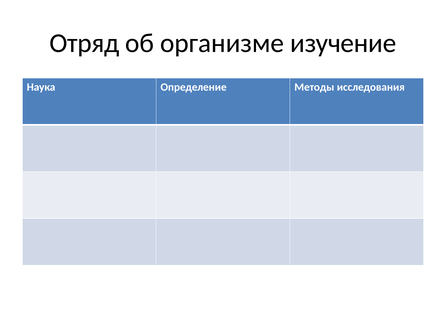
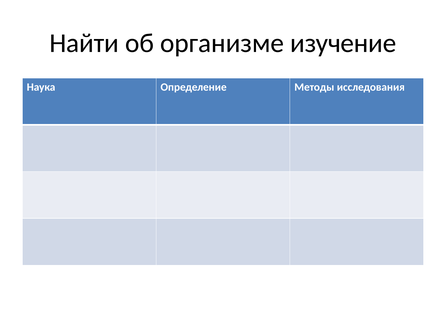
Отряд: Отряд -> Найти
